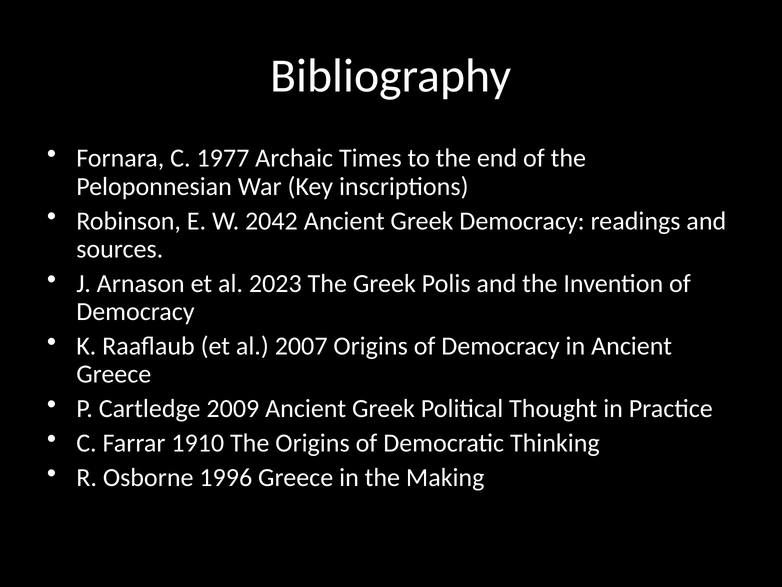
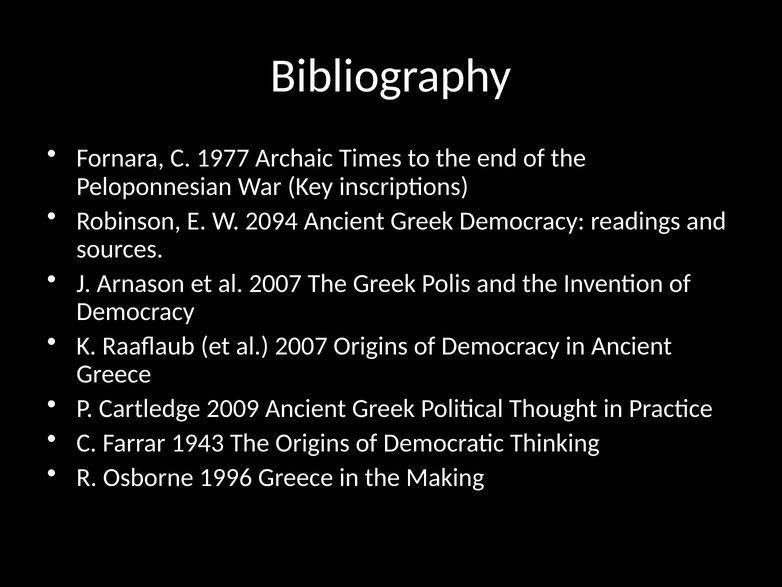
2042: 2042 -> 2094
Arnason et al 2023: 2023 -> 2007
1910: 1910 -> 1943
